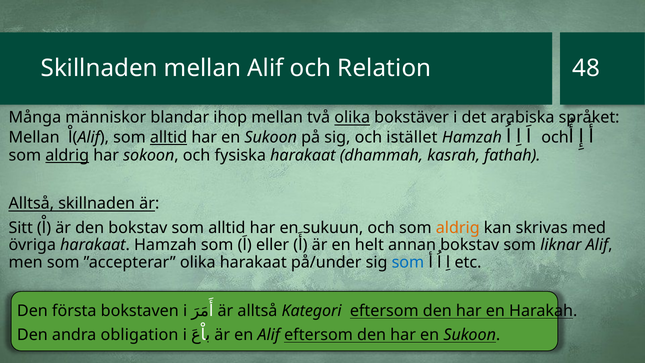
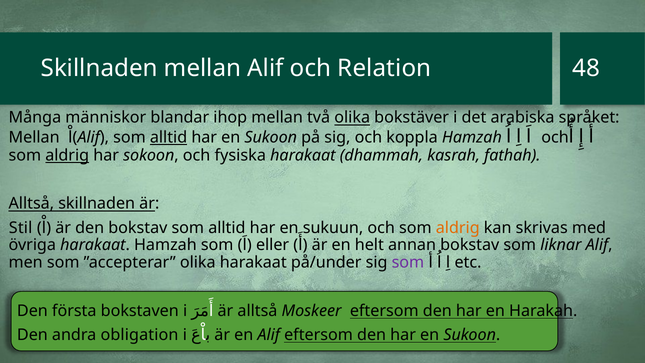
istället: istället -> koppla
Sitt: Sitt -> Stil
som at (408, 262) colour: blue -> purple
Kategori: Kategori -> Moskeer
